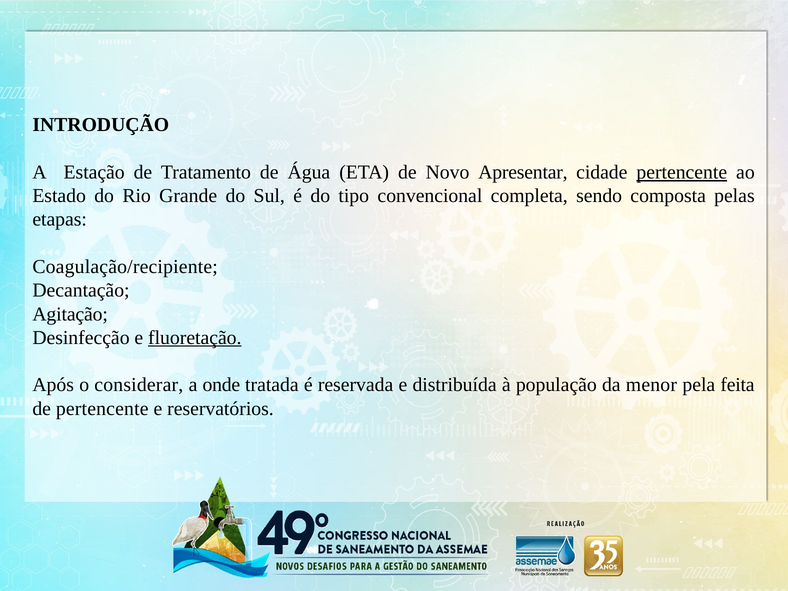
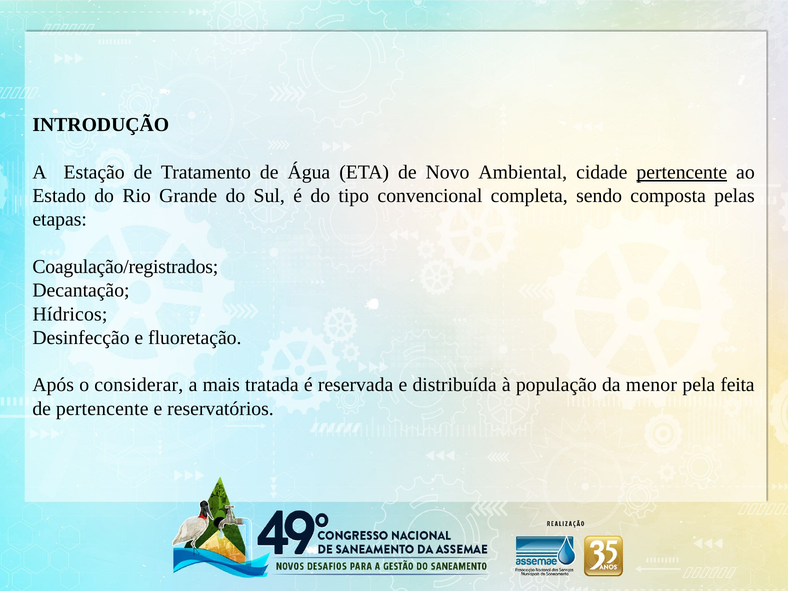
Apresentar: Apresentar -> Ambiental
Coagulação/recipiente: Coagulação/recipiente -> Coagulação/registrados
Agitação: Agitação -> Hídricos
fluoretação underline: present -> none
onde: onde -> mais
